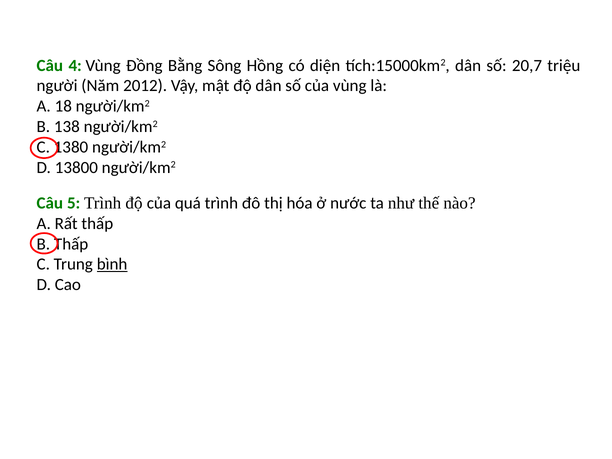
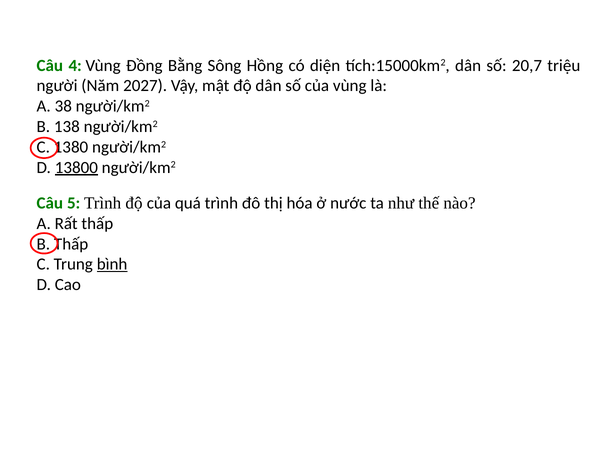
2012: 2012 -> 2027
18: 18 -> 38
13800 underline: none -> present
